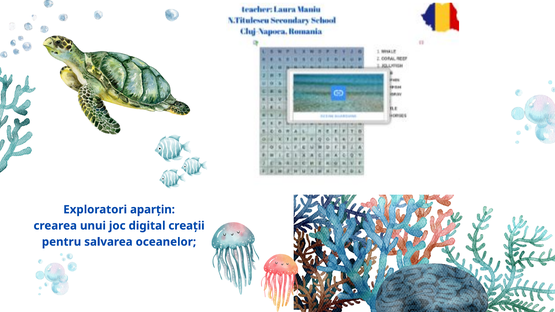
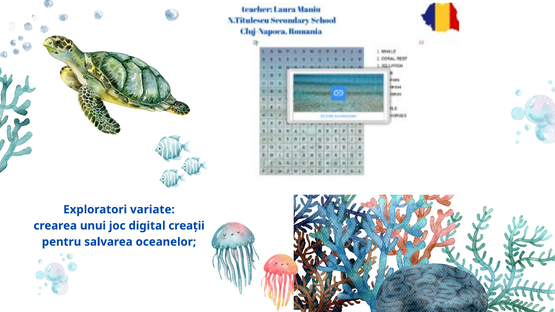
aparțin: aparțin -> variate
